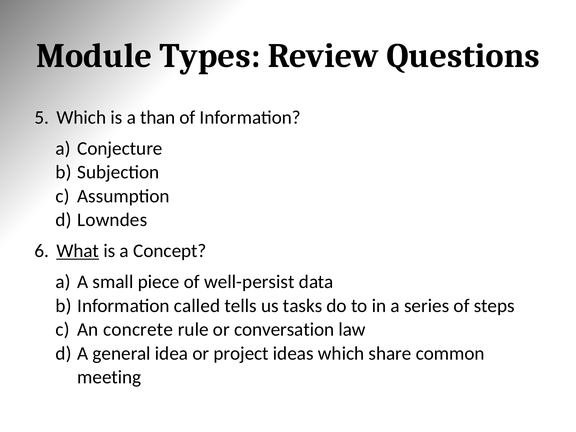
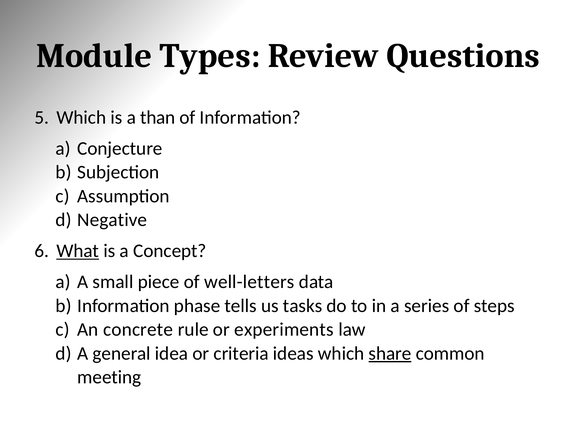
Lowndes: Lowndes -> Negative
well-persist: well-persist -> well-letters
called: called -> phase
conversation: conversation -> experiments
project: project -> criteria
share underline: none -> present
